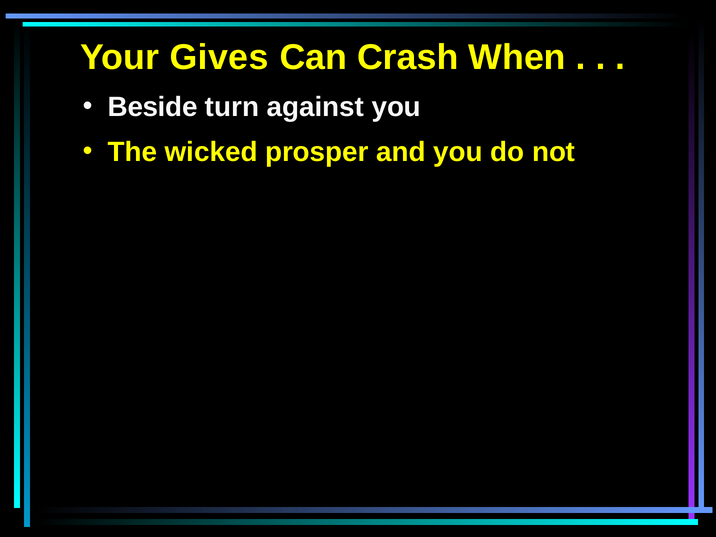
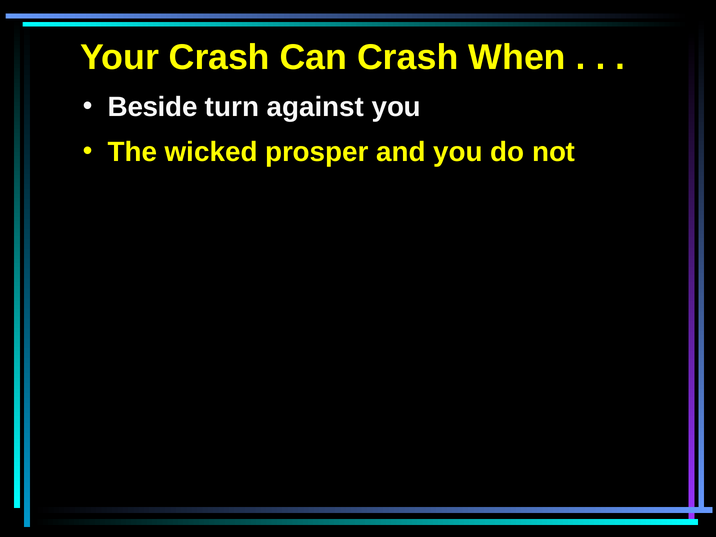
Your Gives: Gives -> Crash
